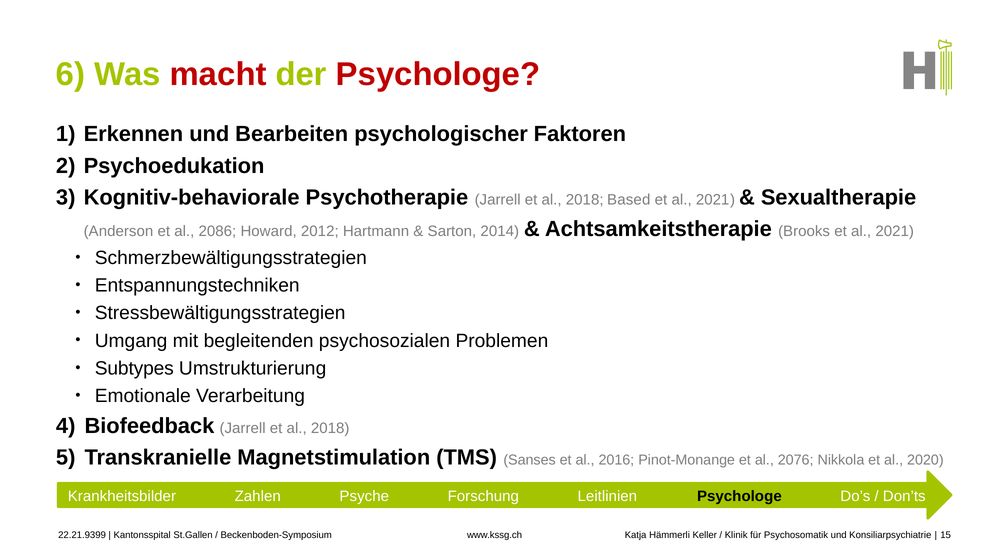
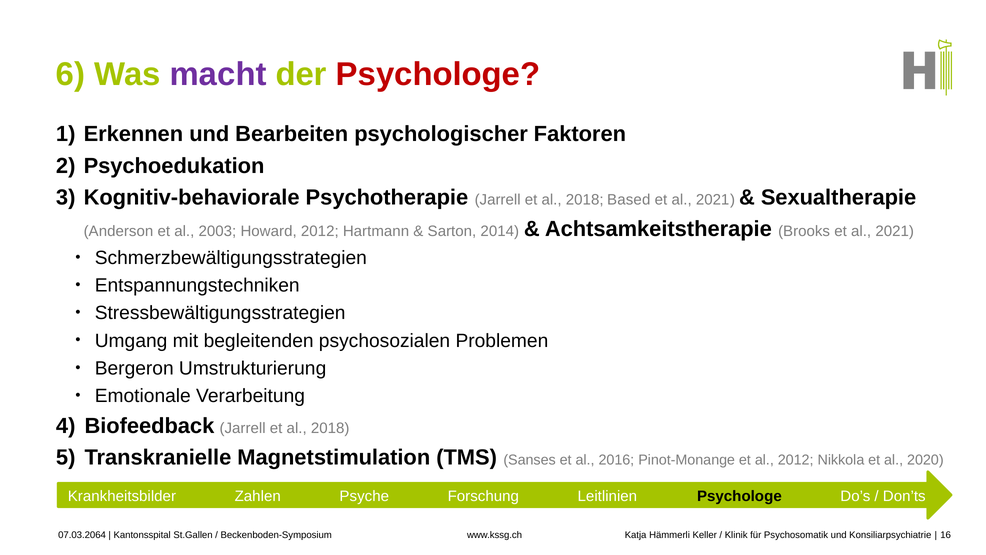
macht colour: red -> purple
2086: 2086 -> 2003
Subtypes: Subtypes -> Bergeron
al 2076: 2076 -> 2012
15: 15 -> 16
22.21.9399: 22.21.9399 -> 07.03.2064
